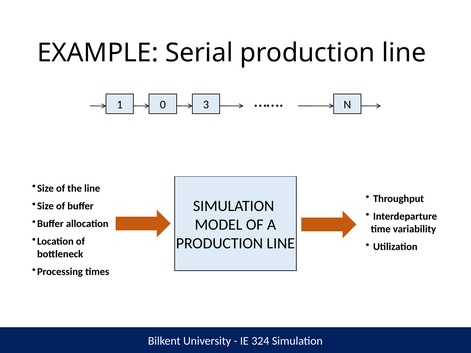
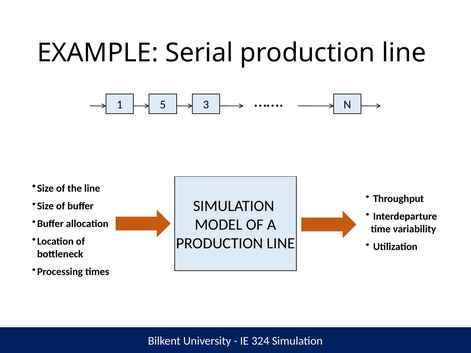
0: 0 -> 5
